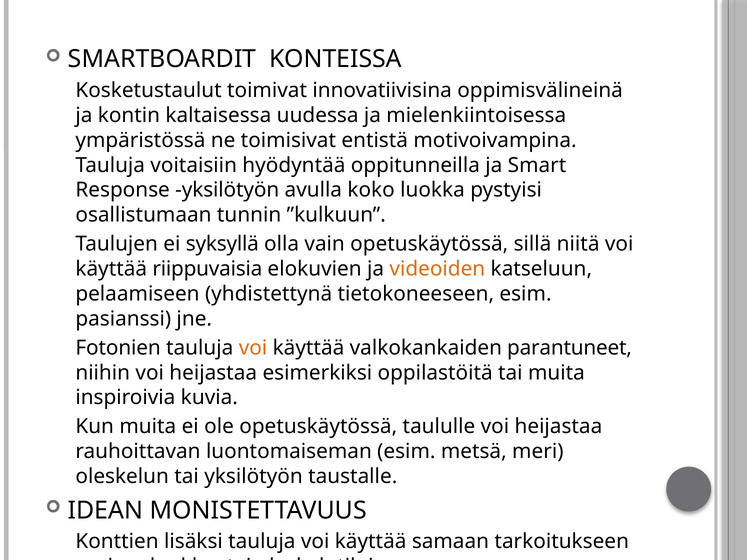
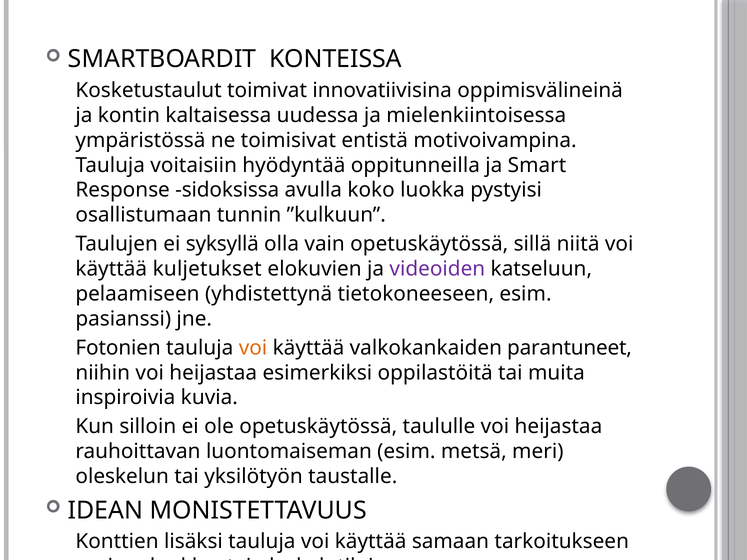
Response yksilötyön: yksilötyön -> sidoksissa
riippuvaisia: riippuvaisia -> kuljetukset
videoiden colour: orange -> purple
Kun muita: muita -> silloin
